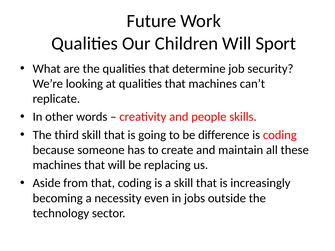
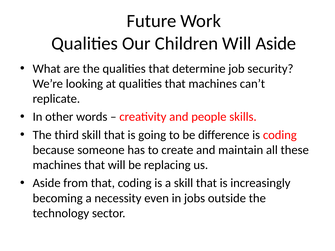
Will Sport: Sport -> Aside
